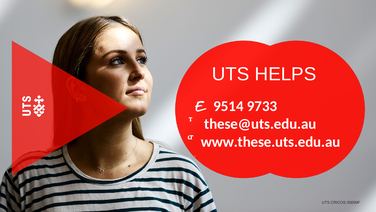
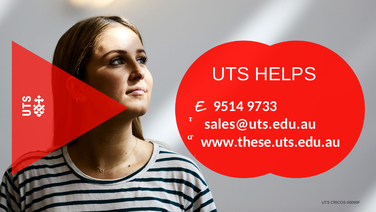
these@uts.edu.au: these@uts.edu.au -> sales@uts.edu.au
